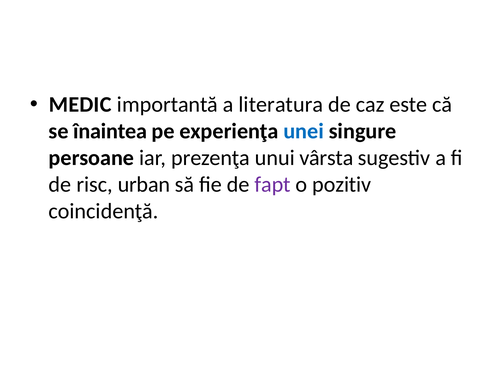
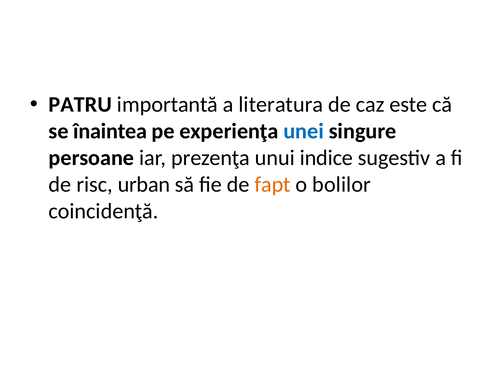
MEDIC: MEDIC -> PATRU
vârsta: vârsta -> indice
fapt colour: purple -> orange
pozitiv: pozitiv -> bolilor
